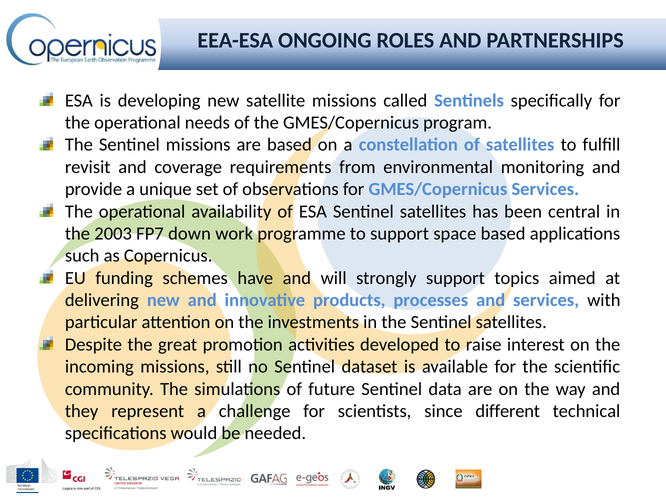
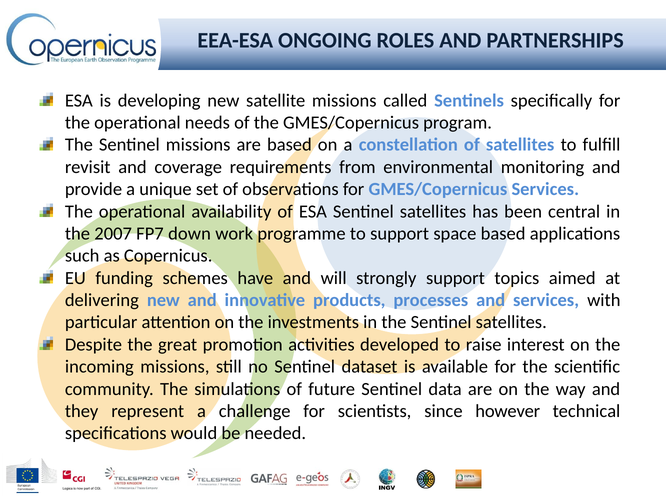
2003: 2003 -> 2007
different: different -> however
